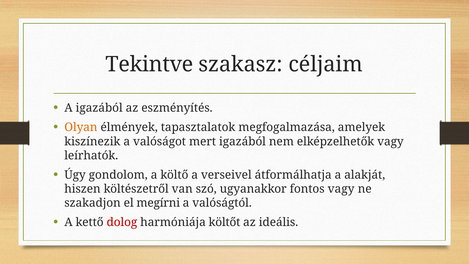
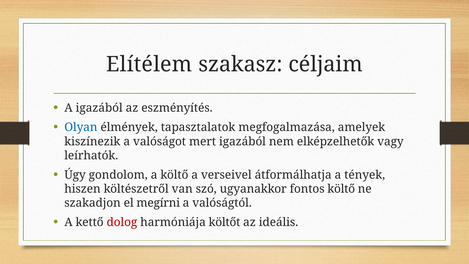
Tekintve: Tekintve -> Elítélem
Olyan colour: orange -> blue
alakját: alakját -> tények
fontos vagy: vagy -> költő
